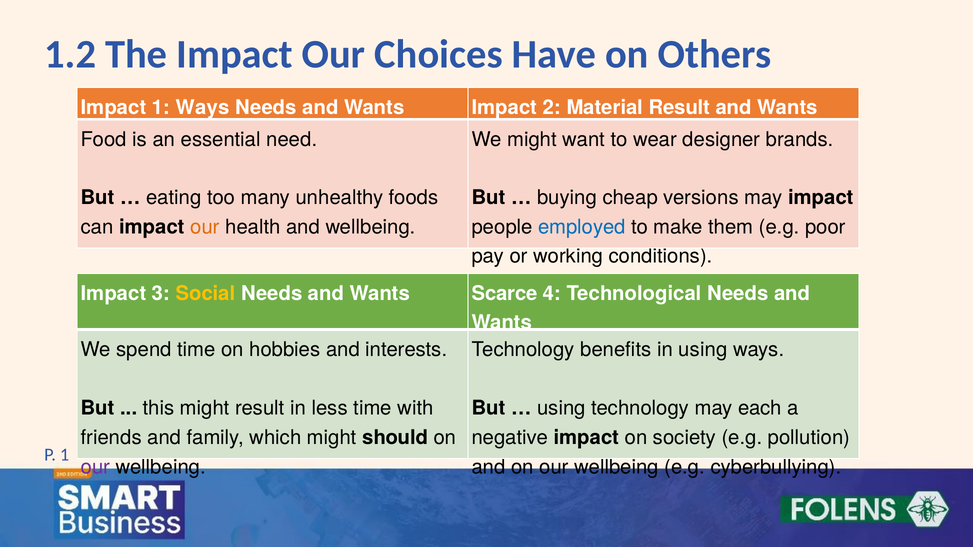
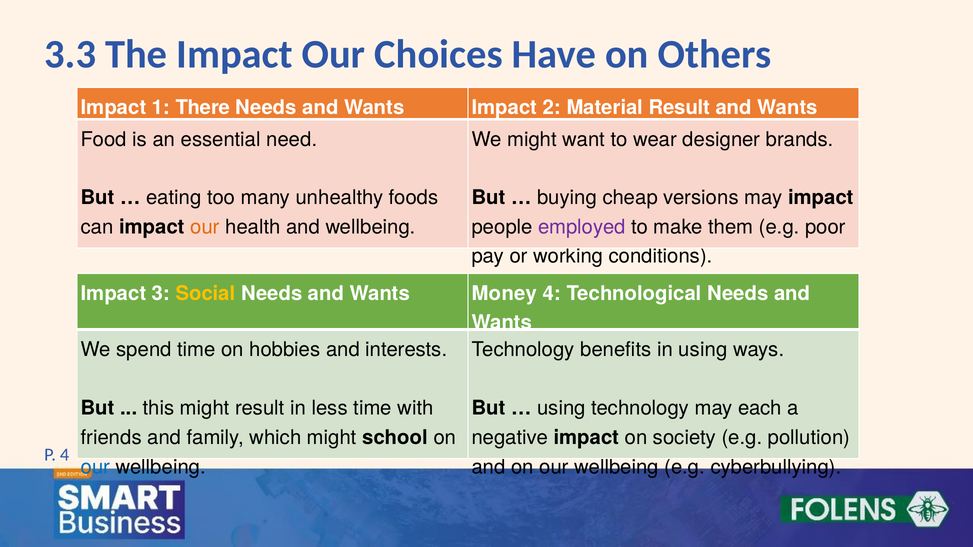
1.2: 1.2 -> 3.3
1 Ways: Ways -> There
employed colour: blue -> purple
Scarce: Scarce -> Money
should: should -> school
P 1: 1 -> 4
our at (95, 467) colour: purple -> blue
